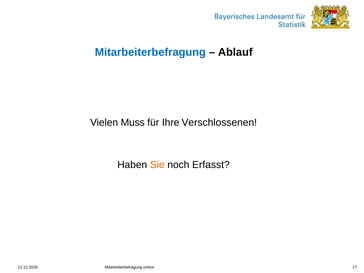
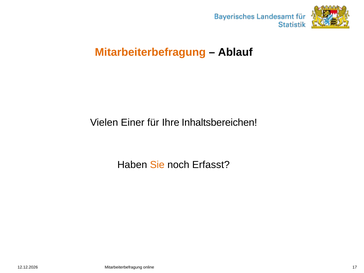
Mitarbeiterbefragung at (150, 52) colour: blue -> orange
Muss: Muss -> Einer
Verschlossenen: Verschlossenen -> Inhaltsbereichen
